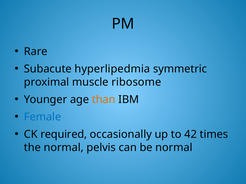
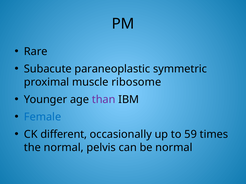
hyperlipedmia: hyperlipedmia -> paraneoplastic
than colour: orange -> purple
required: required -> different
42: 42 -> 59
